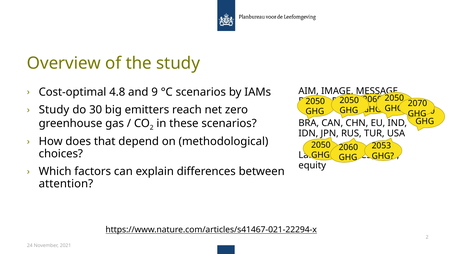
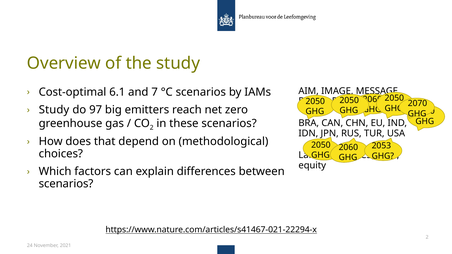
4.8: 4.8 -> 6.1
9: 9 -> 7
30: 30 -> 97
attention at (66, 184): attention -> scenarios
